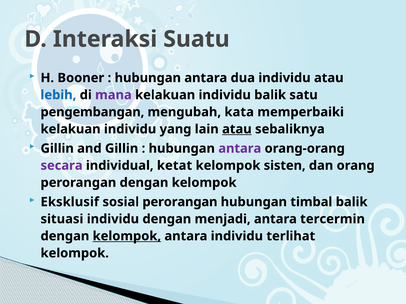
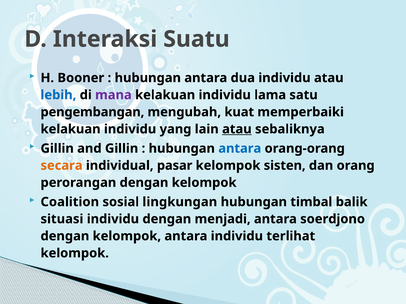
individu balik: balik -> lama
kata: kata -> kuat
antara at (240, 149) colour: purple -> blue
secara colour: purple -> orange
ketat: ketat -> pasar
Eksklusif: Eksklusif -> Coalition
sosial perorangan: perorangan -> lingkungan
tercermin: tercermin -> soerdjono
kelompok at (127, 236) underline: present -> none
